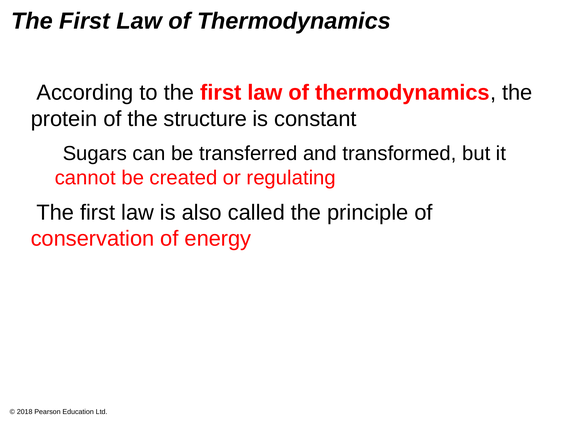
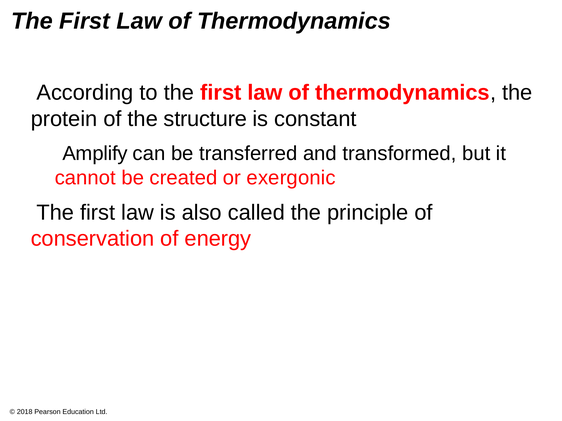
Sugars: Sugars -> Amplify
regulating: regulating -> exergonic
